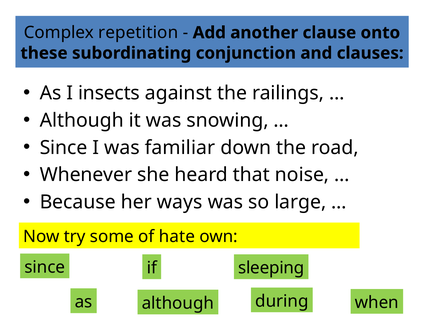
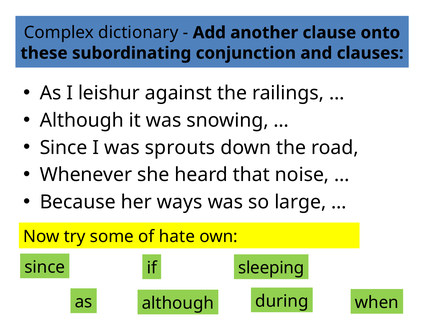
repetition: repetition -> dictionary
insects: insects -> leishur
familiar: familiar -> sprouts
